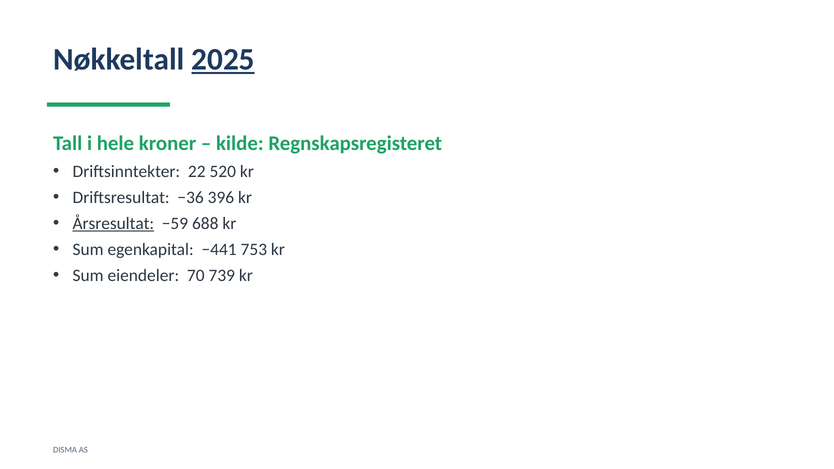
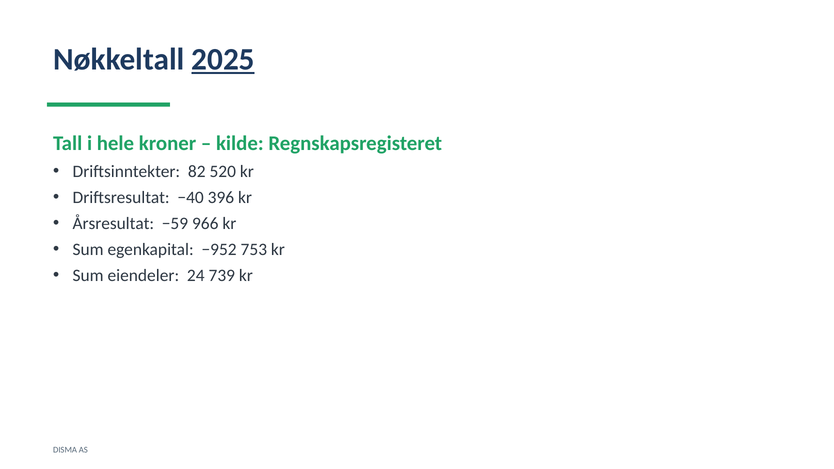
22: 22 -> 82
−36: −36 -> −40
Årsresultat underline: present -> none
688: 688 -> 966
−441: −441 -> −952
70: 70 -> 24
